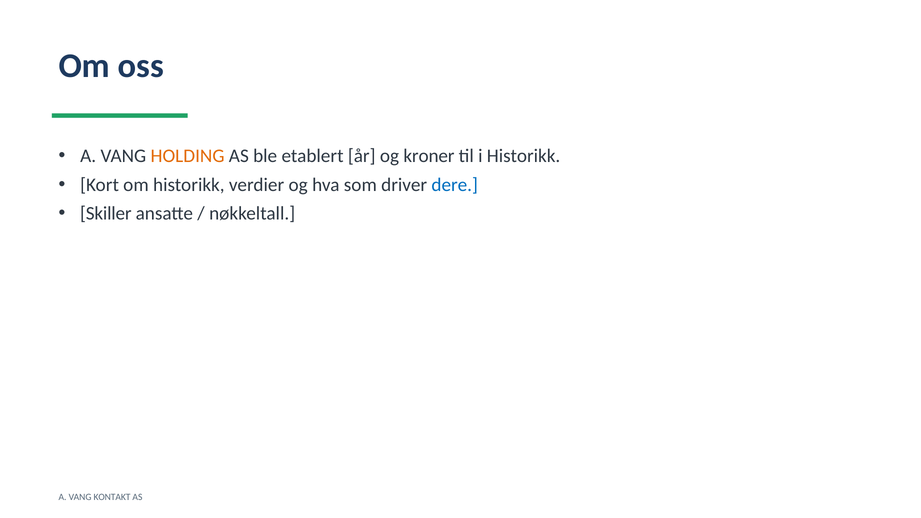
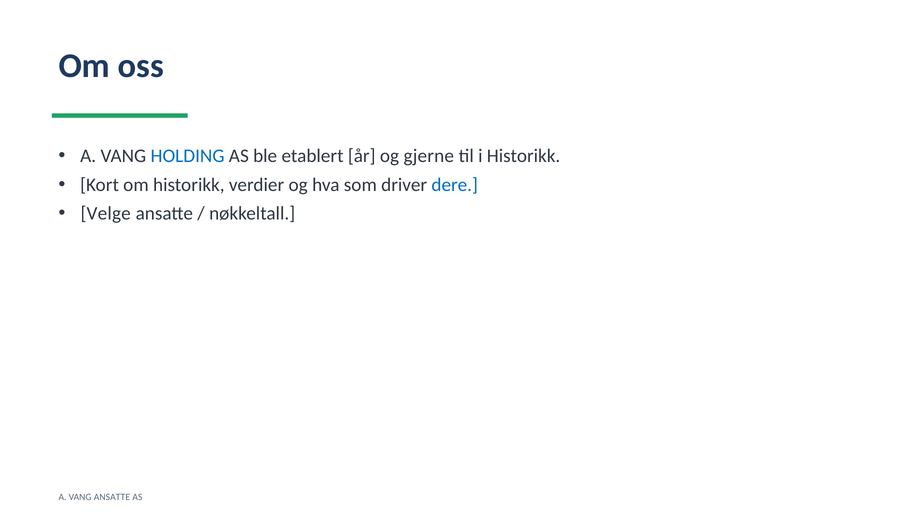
HOLDING colour: orange -> blue
kroner: kroner -> gjerne
Skiller: Skiller -> Velge
VANG KONTAKT: KONTAKT -> ANSATTE
